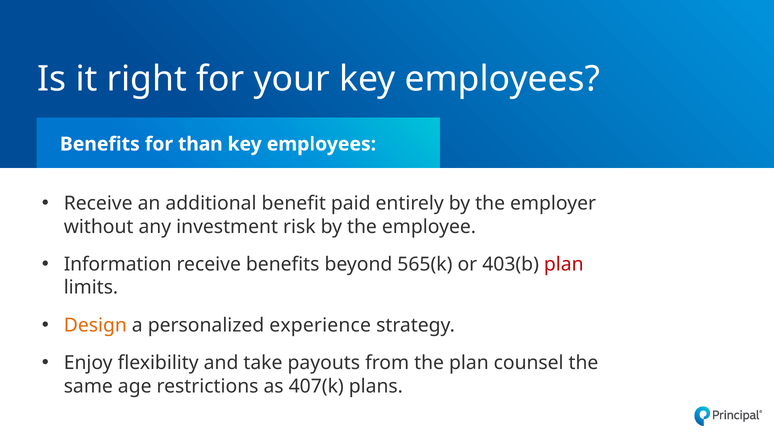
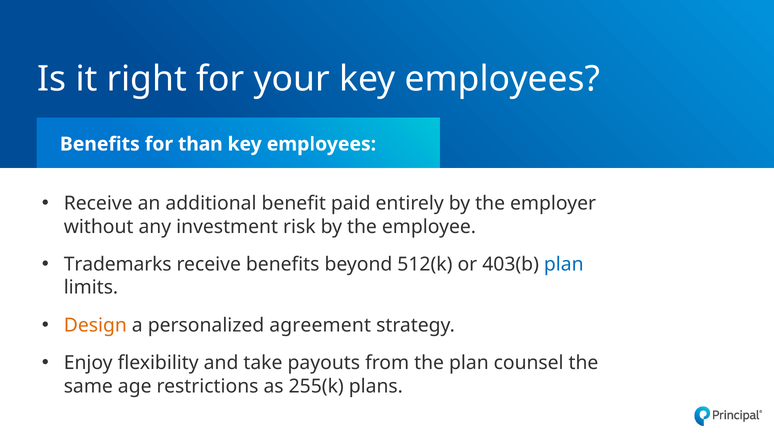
Information: Information -> Trademarks
565(k: 565(k -> 512(k
plan at (564, 265) colour: red -> blue
experience: experience -> agreement
407(k: 407(k -> 255(k
